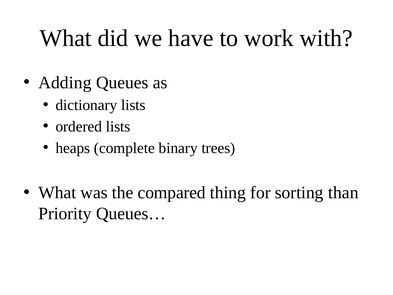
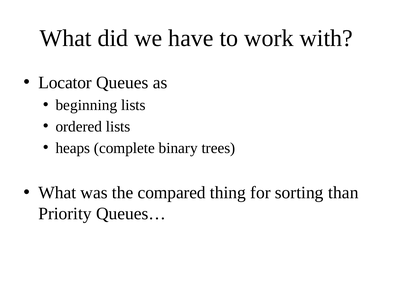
Adding: Adding -> Locator
dictionary: dictionary -> beginning
